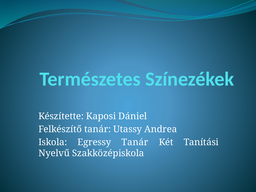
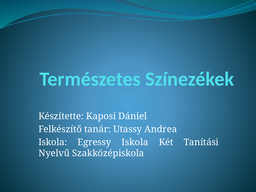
Egressy Tanár: Tanár -> Iskola
